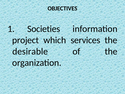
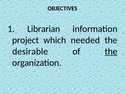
Societies: Societies -> Librarian
services: services -> needed
the at (111, 51) underline: none -> present
